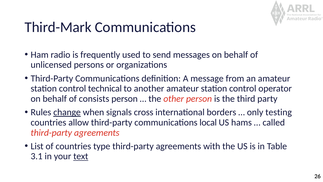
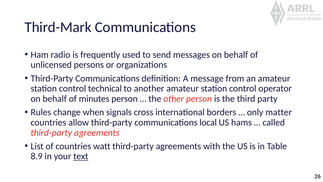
consists: consists -> minutes
change underline: present -> none
testing: testing -> matter
type: type -> watt
3.1: 3.1 -> 8.9
